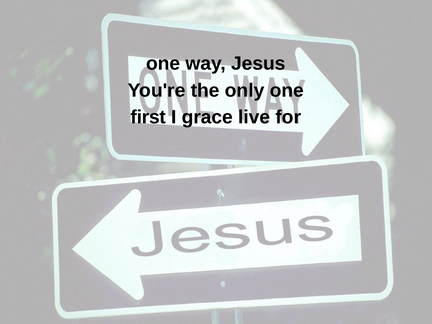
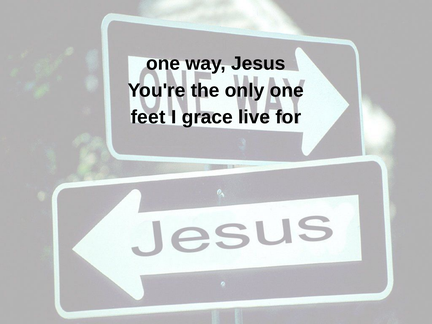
first: first -> feet
